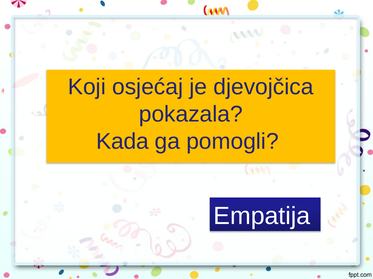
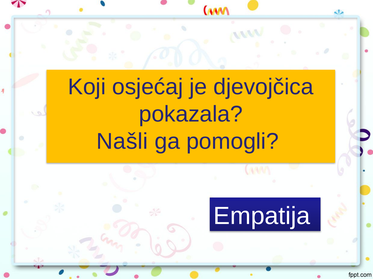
Kada: Kada -> Našli
